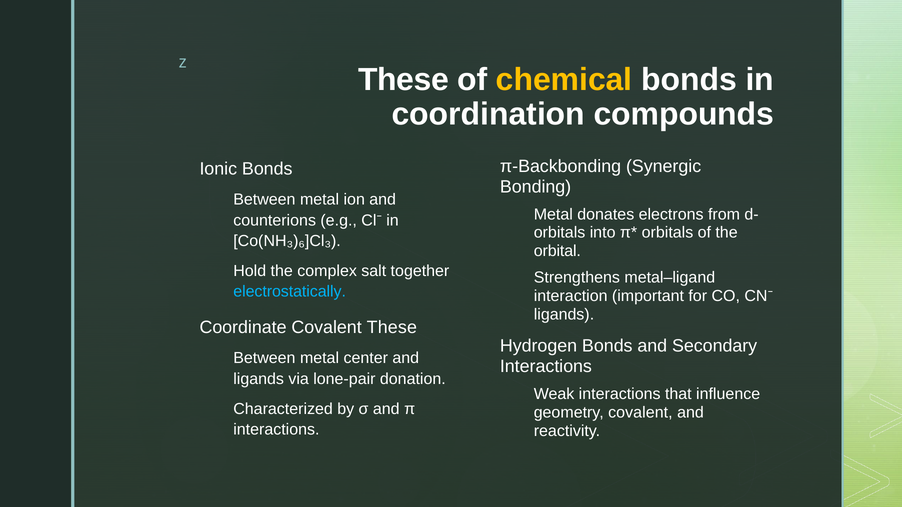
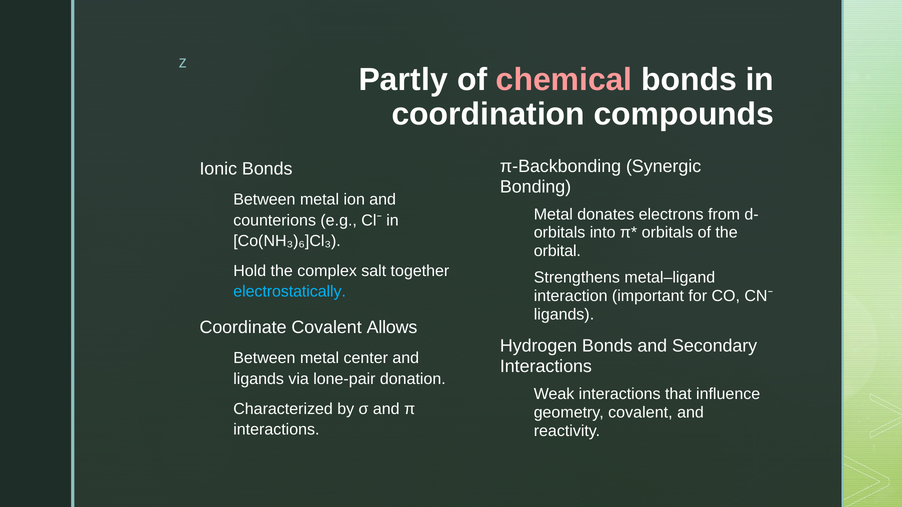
These at (404, 80): These -> Partly
chemical colour: yellow -> pink
Covalent These: These -> Allows
